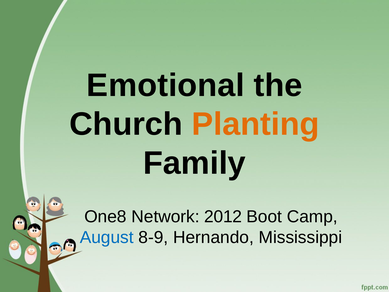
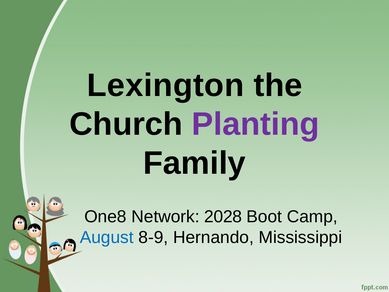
Emotional: Emotional -> Lexington
Planting colour: orange -> purple
2012: 2012 -> 2028
